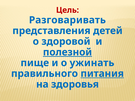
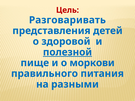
ужинать: ужинать -> моркови
питания underline: present -> none
здоровья: здоровья -> разными
